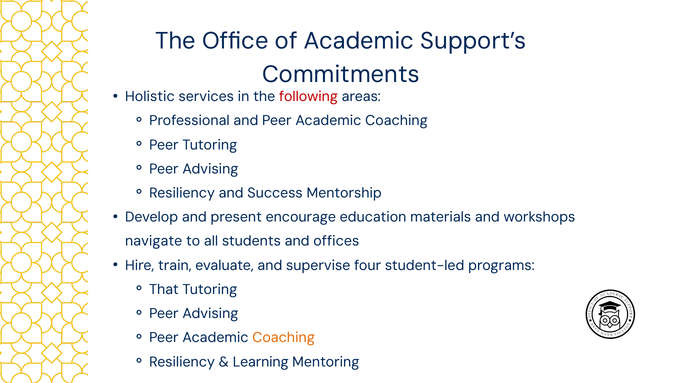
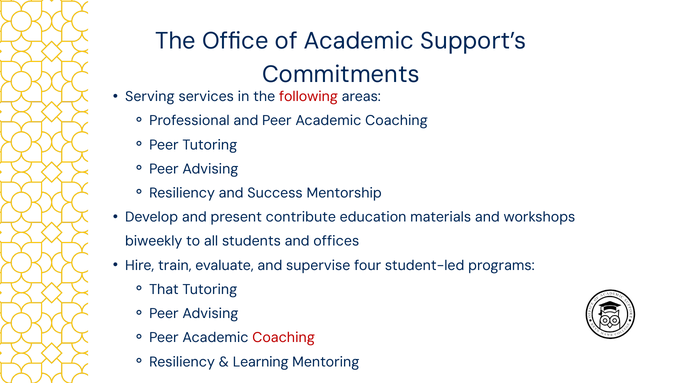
Holistic: Holistic -> Serving
encourage: encourage -> contribute
navigate: navigate -> biweekly
Coaching at (284, 338) colour: orange -> red
